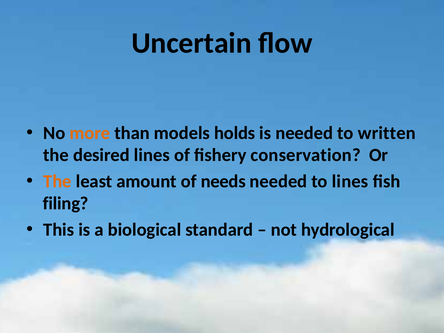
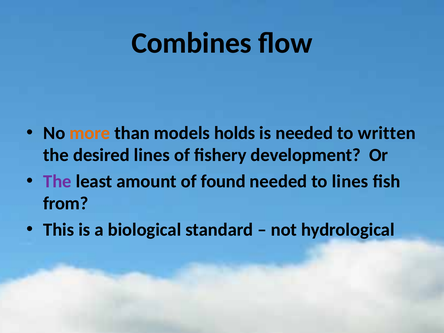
Uncertain: Uncertain -> Combines
conservation: conservation -> development
The at (57, 181) colour: orange -> purple
needs: needs -> found
filing: filing -> from
